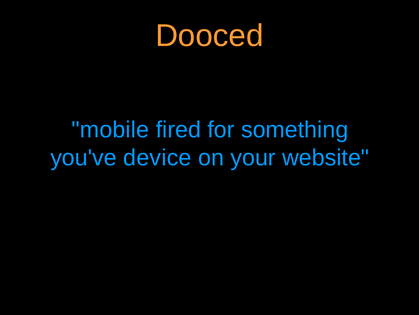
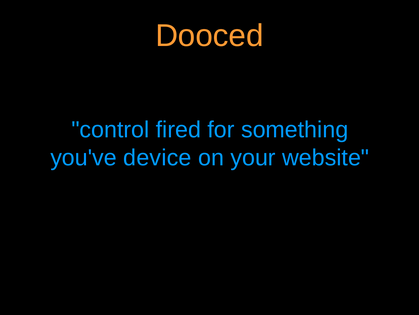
mobile: mobile -> control
